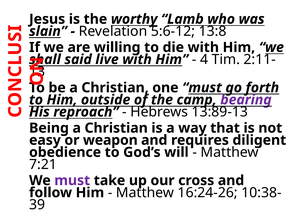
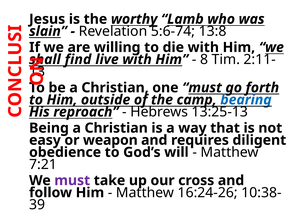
5:6-12: 5:6-12 -> 5:6-74
said: said -> find
4: 4 -> 8
bearing colour: purple -> blue
13:89-13: 13:89-13 -> 13:25-13
